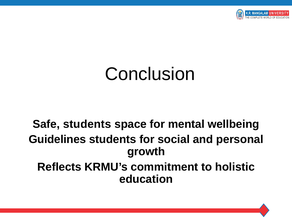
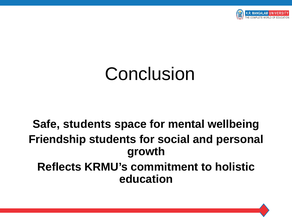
Guidelines: Guidelines -> Friendship
